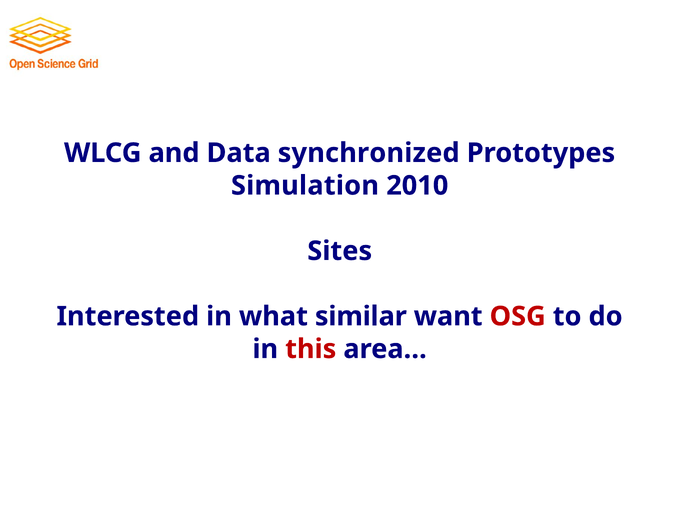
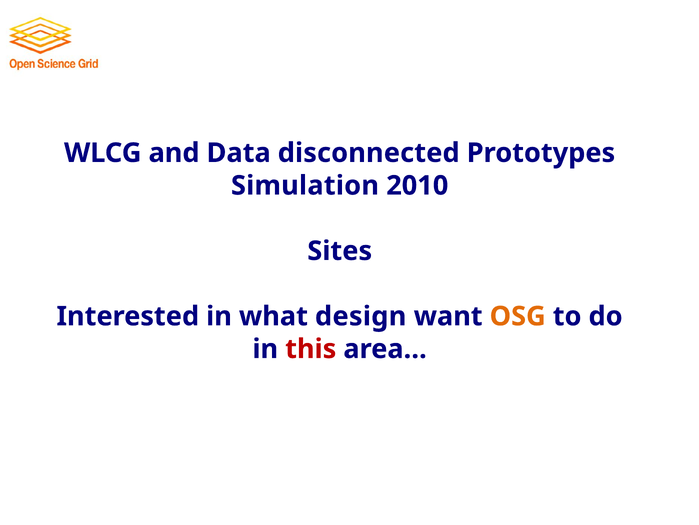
synchronized: synchronized -> disconnected
similar: similar -> design
OSG colour: red -> orange
